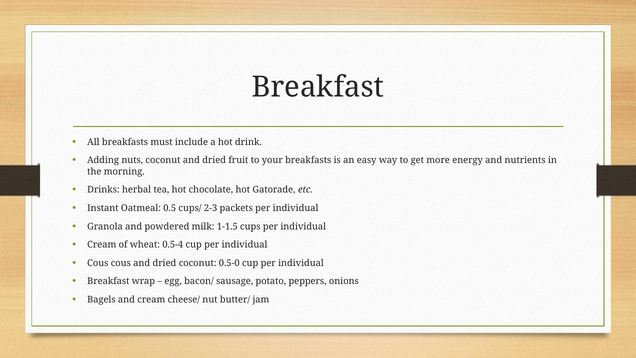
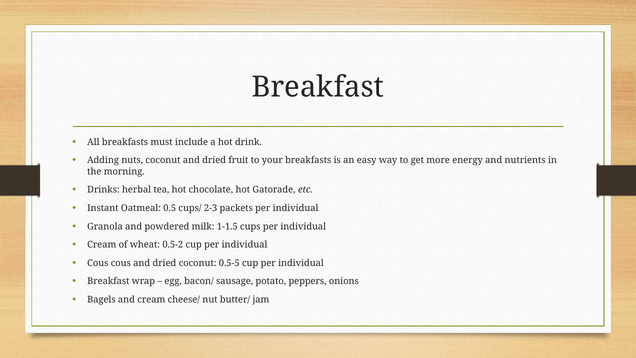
0.5-4: 0.5-4 -> 0.5-2
0.5-0: 0.5-0 -> 0.5-5
